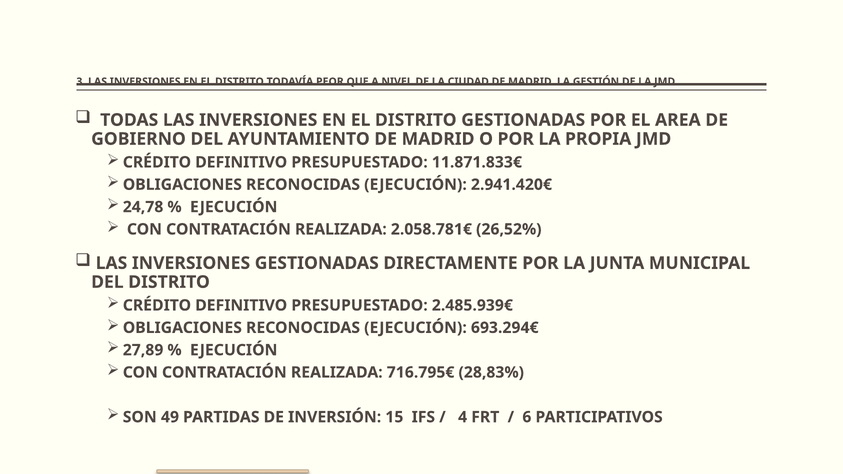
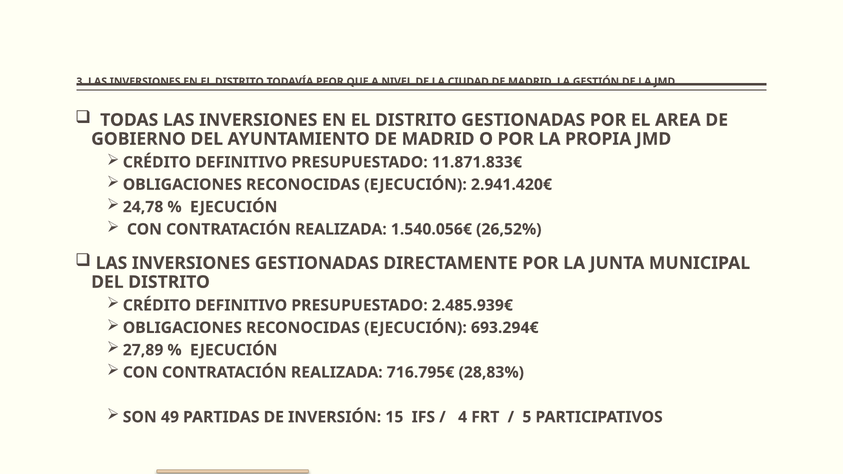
2.058.781€: 2.058.781€ -> 1.540.056€
6: 6 -> 5
